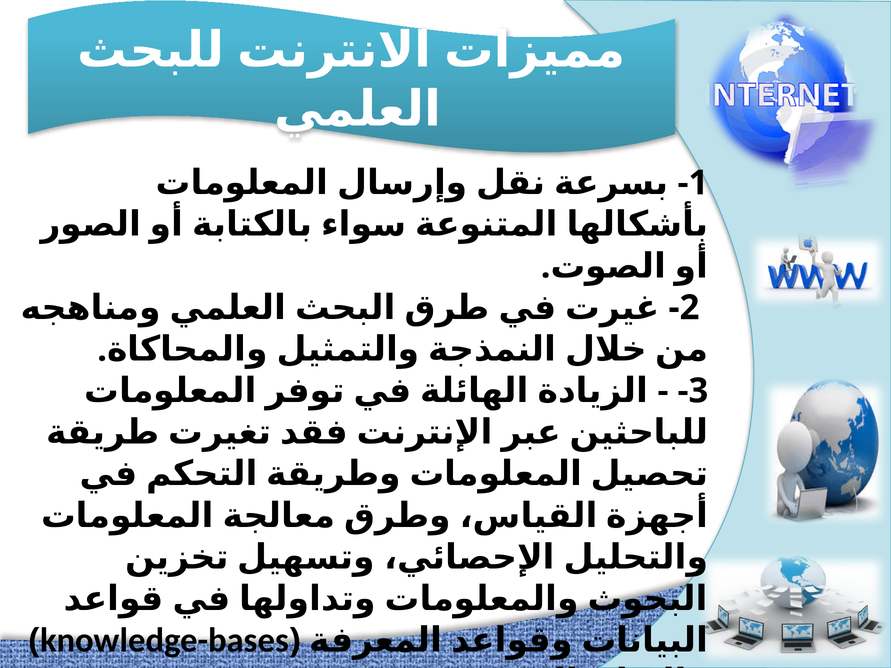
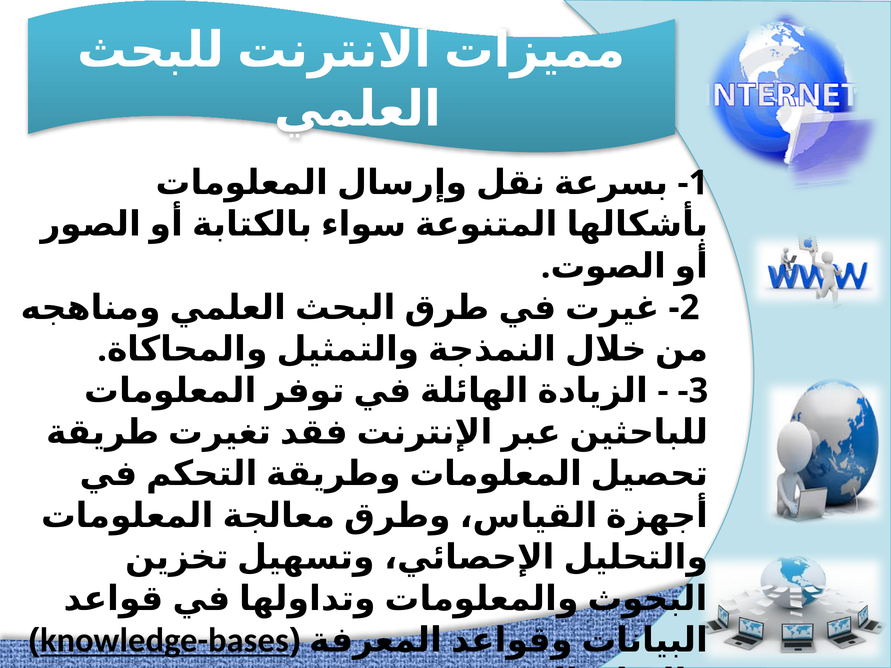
knowledge-bases underline: none -> present
